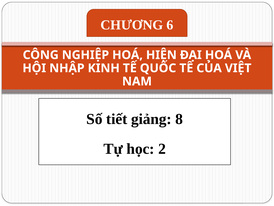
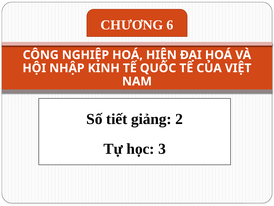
8: 8 -> 2
2: 2 -> 3
